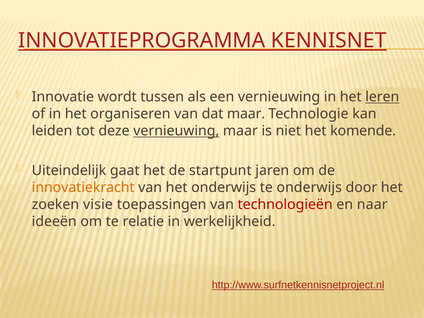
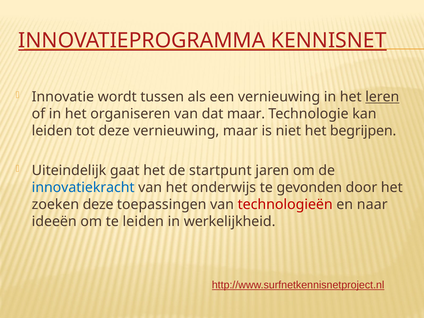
vernieuwing at (176, 131) underline: present -> none
komende: komende -> begrijpen
innovatiekracht colour: orange -> blue
te onderwijs: onderwijs -> gevonden
zoeken visie: visie -> deze
te relatie: relatie -> leiden
